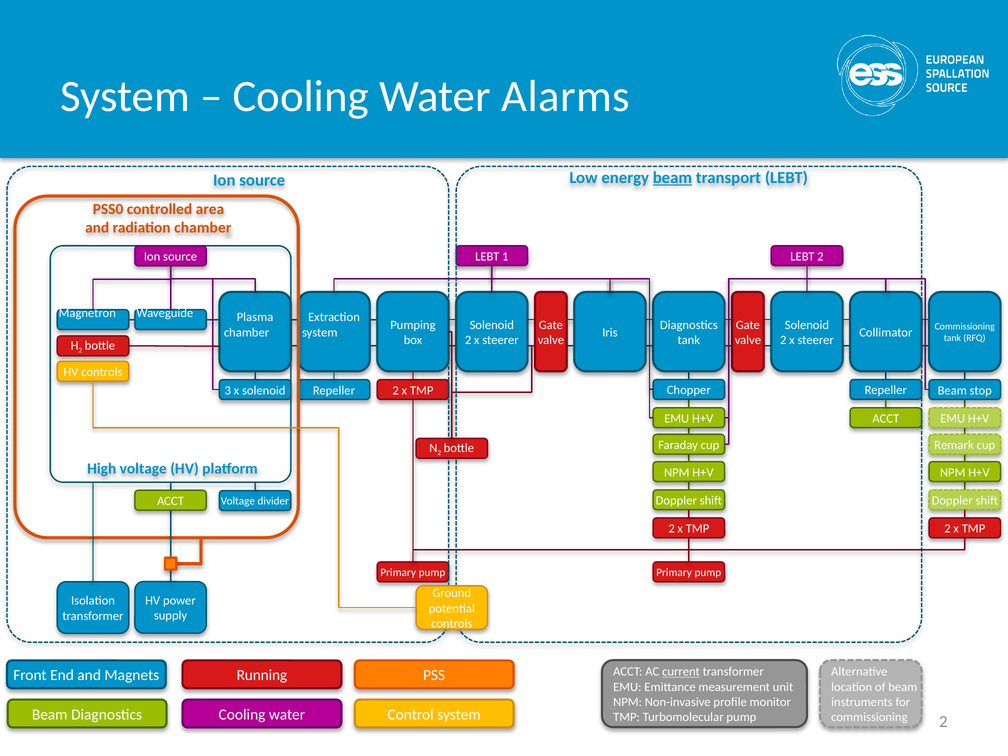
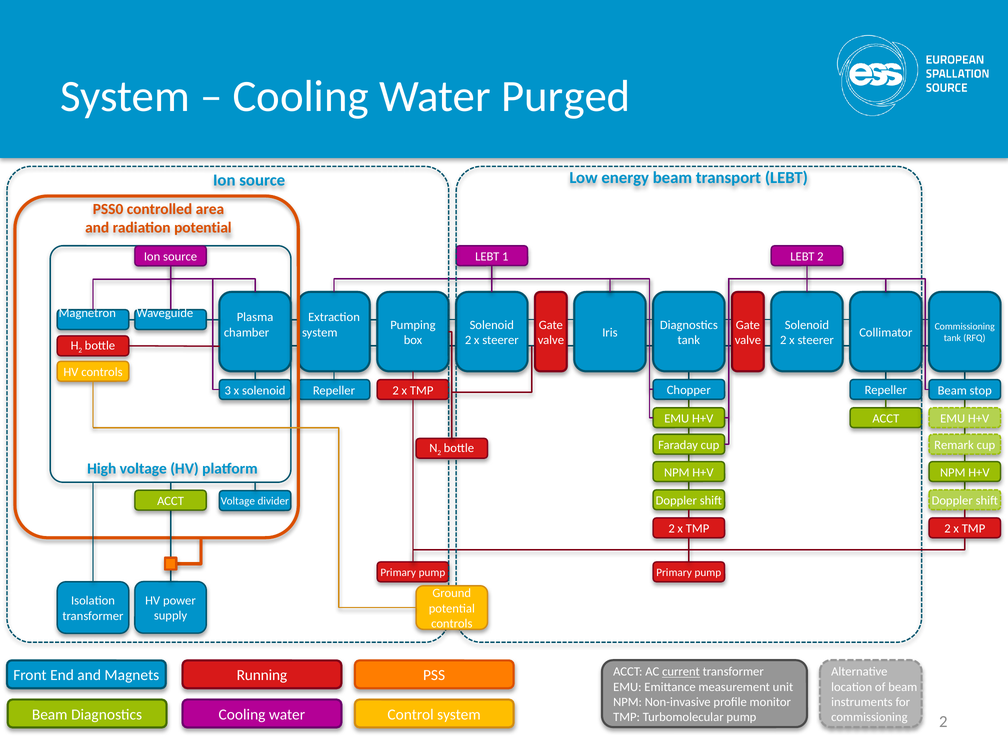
Alarms: Alarms -> Purged
beam at (672, 178) underline: present -> none
radiation chamber: chamber -> potential
